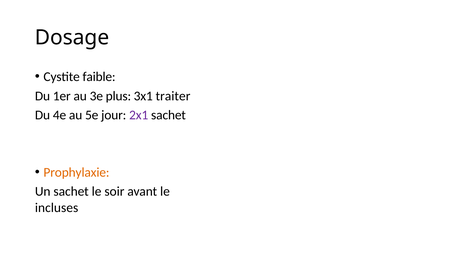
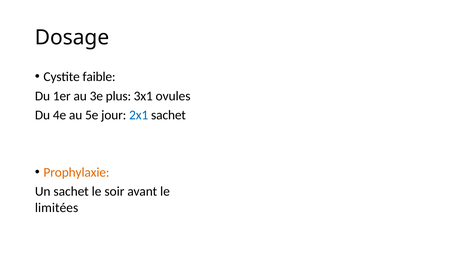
traiter: traiter -> ovules
2x1 colour: purple -> blue
incluses: incluses -> limitées
